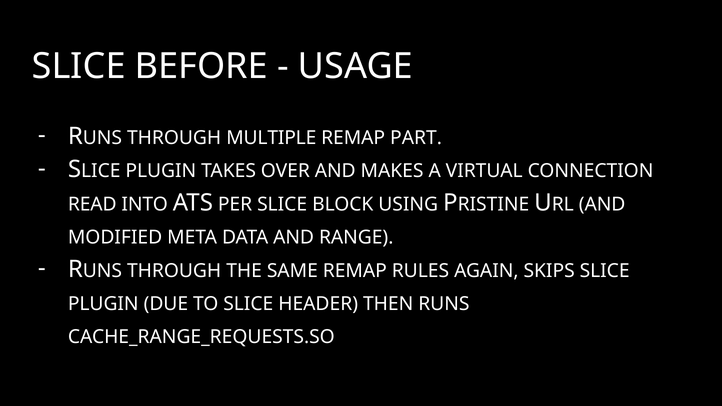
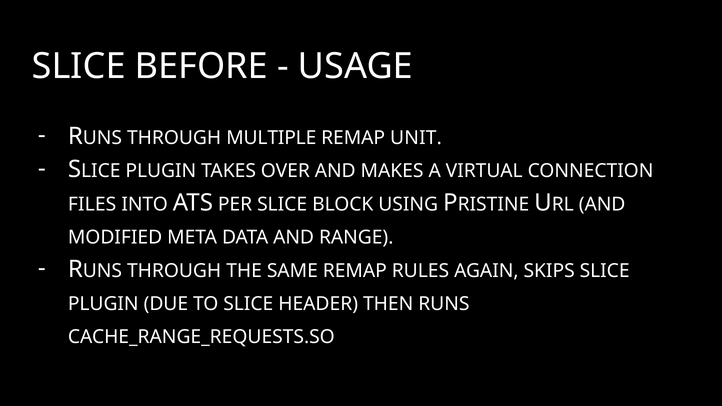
PART: PART -> UNIT
READ: READ -> FILES
